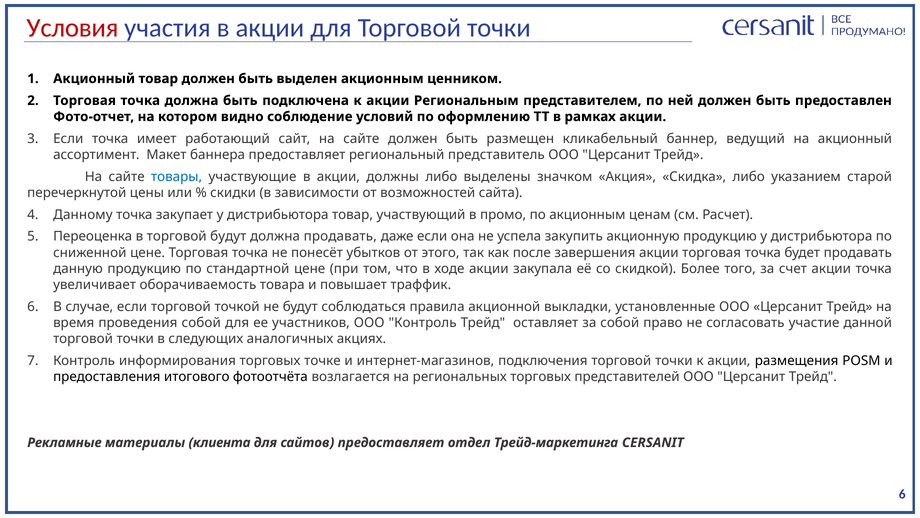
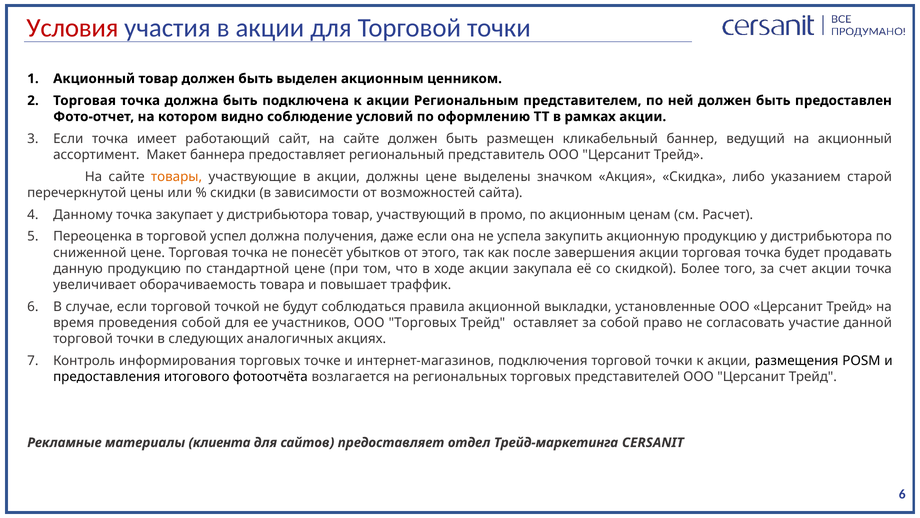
товары colour: blue -> orange
должны либо: либо -> цене
торговой будут: будут -> успел
должна продавать: продавать -> получения
ООО Контроль: Контроль -> Торговых
